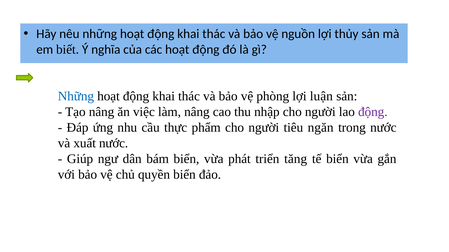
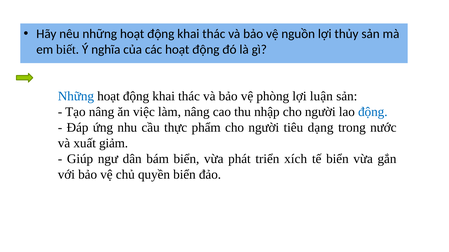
động at (373, 112) colour: purple -> blue
ngăn: ngăn -> dạng
xuất nước: nước -> giảm
tăng: tăng -> xích
